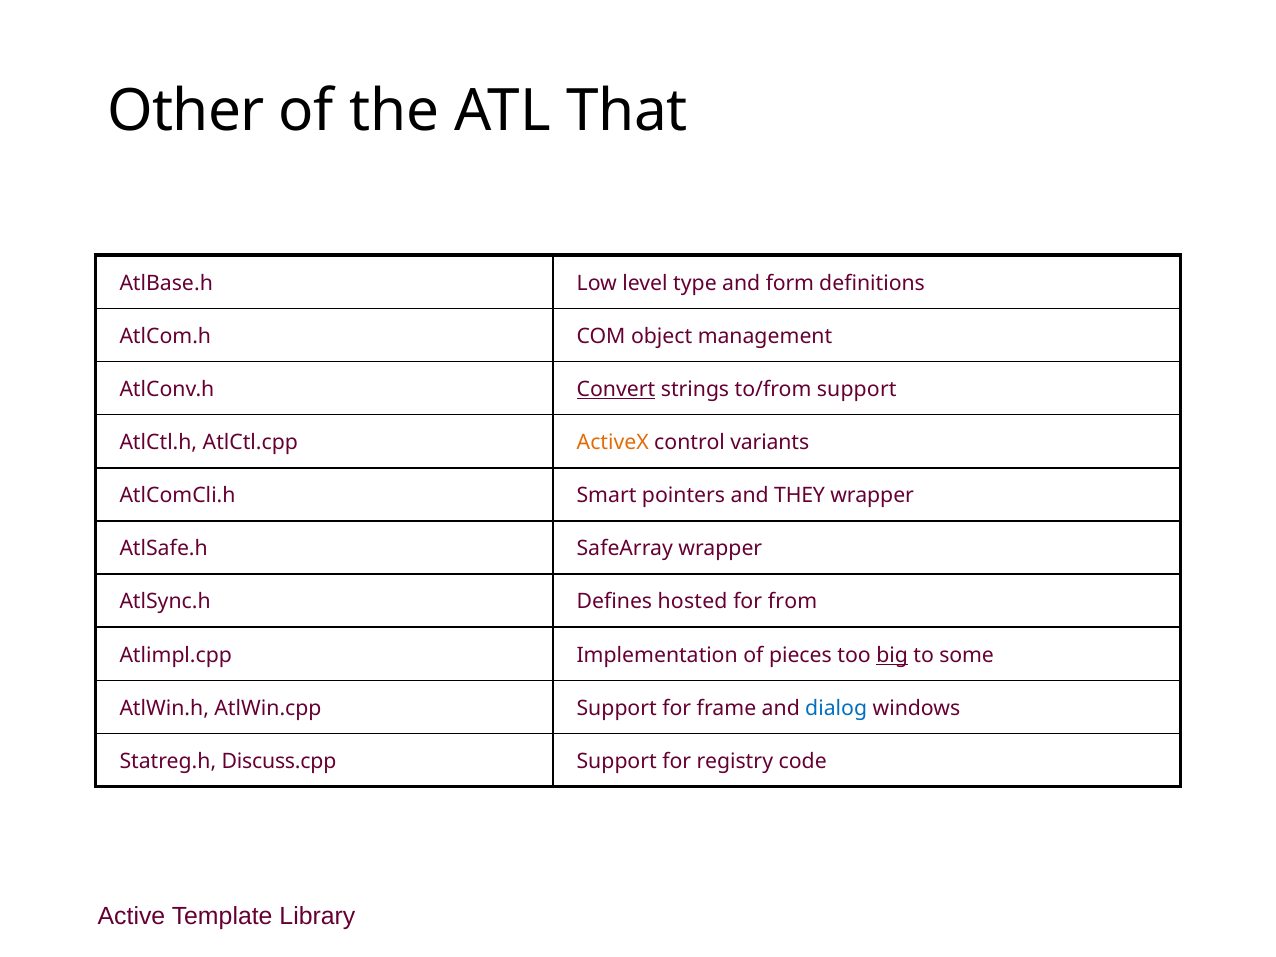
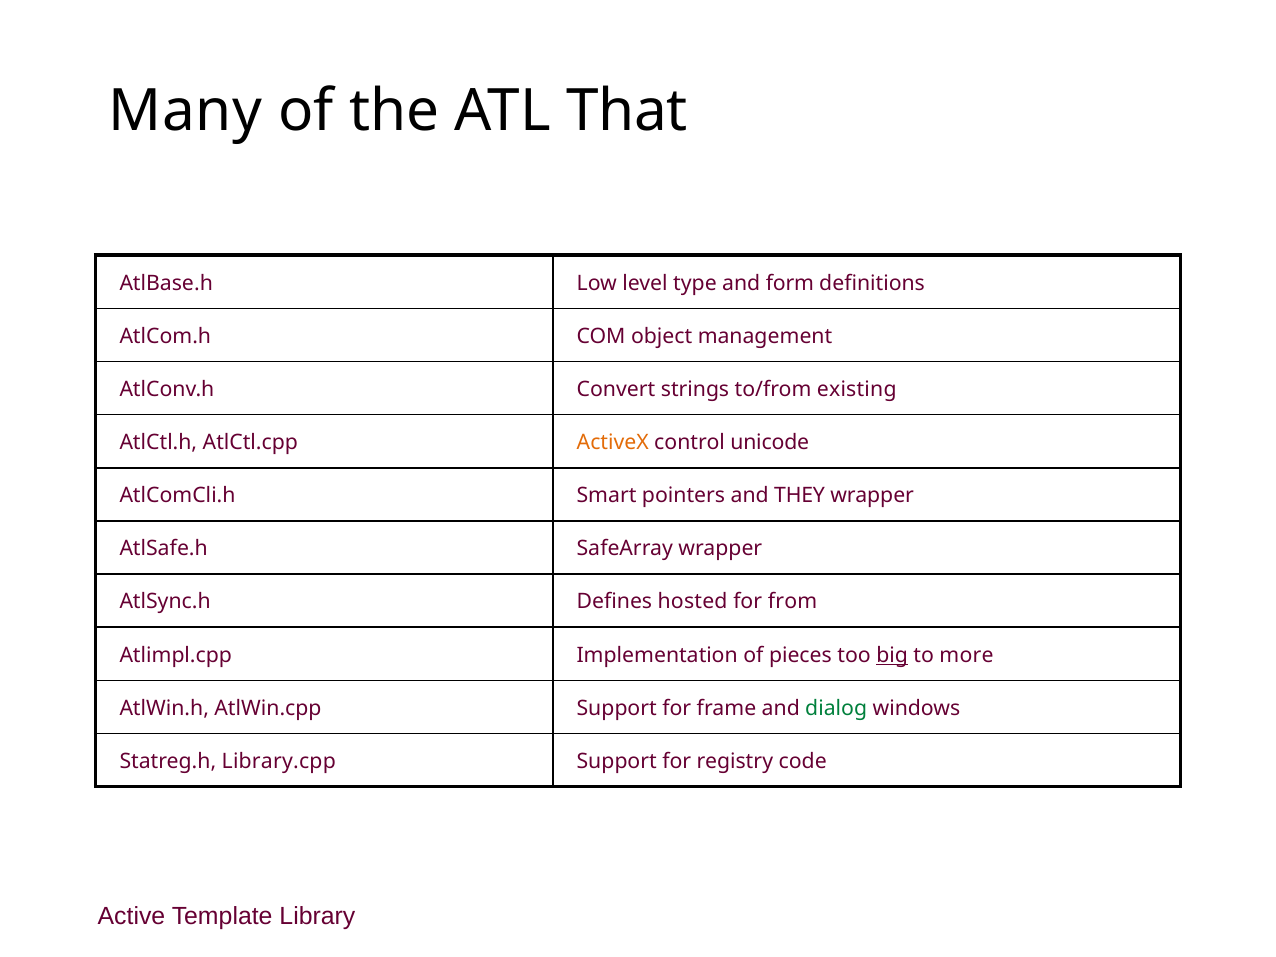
Other: Other -> Many
Convert underline: present -> none
to/from support: support -> existing
variants: variants -> unicode
some: some -> more
dialog colour: blue -> green
Discuss.cpp: Discuss.cpp -> Library.cpp
